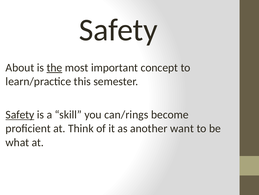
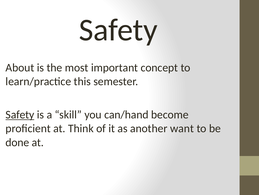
the underline: present -> none
can/rings: can/rings -> can/hand
what: what -> done
